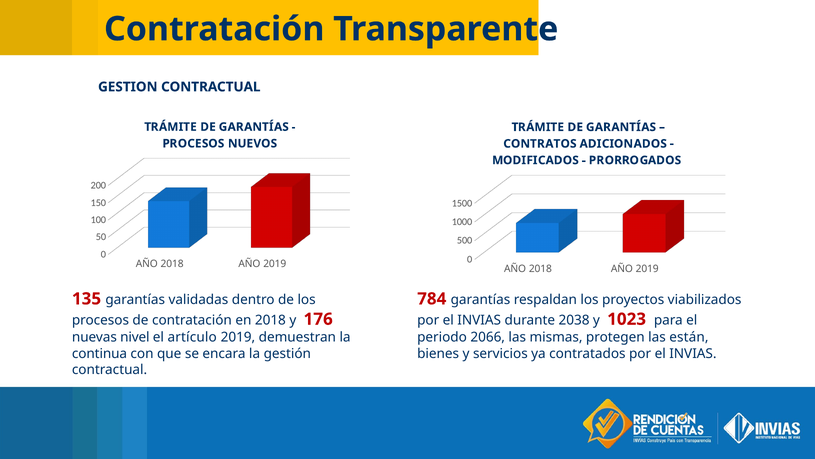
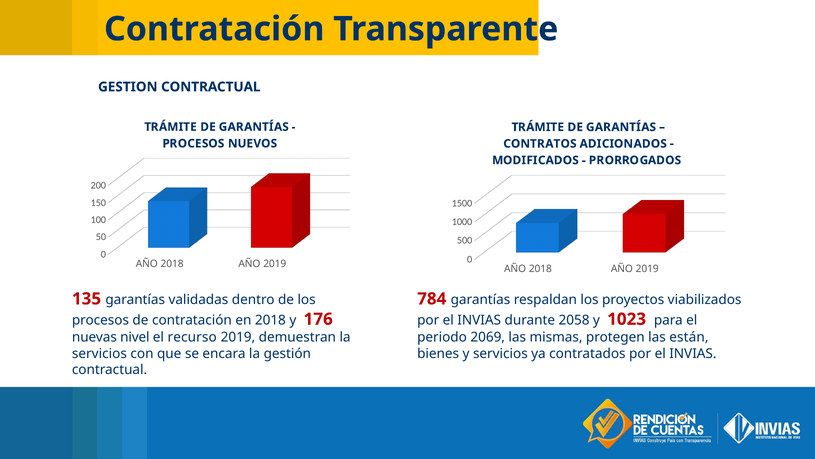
2038: 2038 -> 2058
artículo: artículo -> recurso
2066: 2066 -> 2069
continua at (100, 353): continua -> servicios
